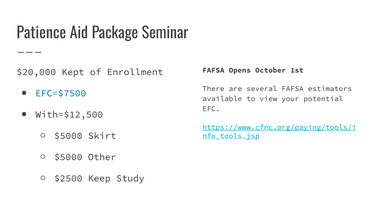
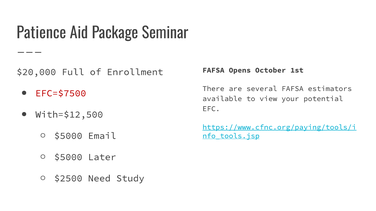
Kept: Kept -> Full
EFC=$7500 colour: blue -> red
Skirt: Skirt -> Email
Other: Other -> Later
Keep: Keep -> Need
